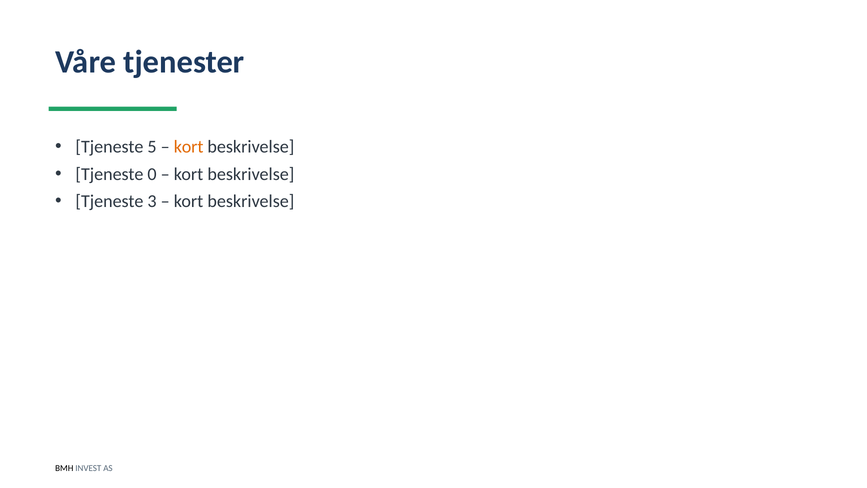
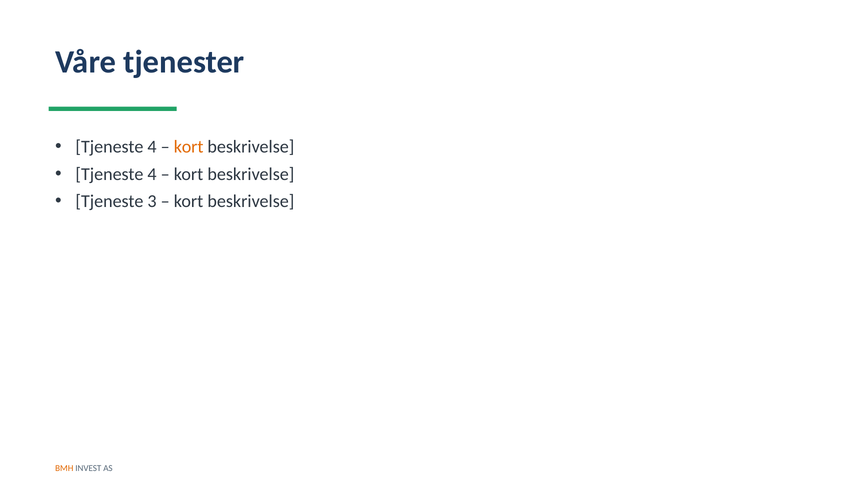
5 at (152, 147): 5 -> 4
0 at (152, 174): 0 -> 4
BMH colour: black -> orange
